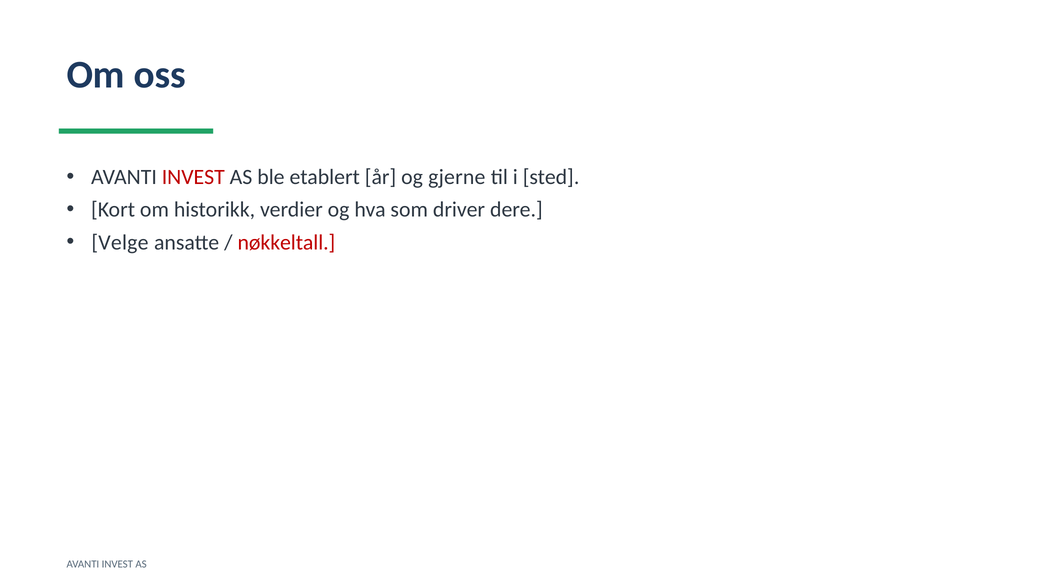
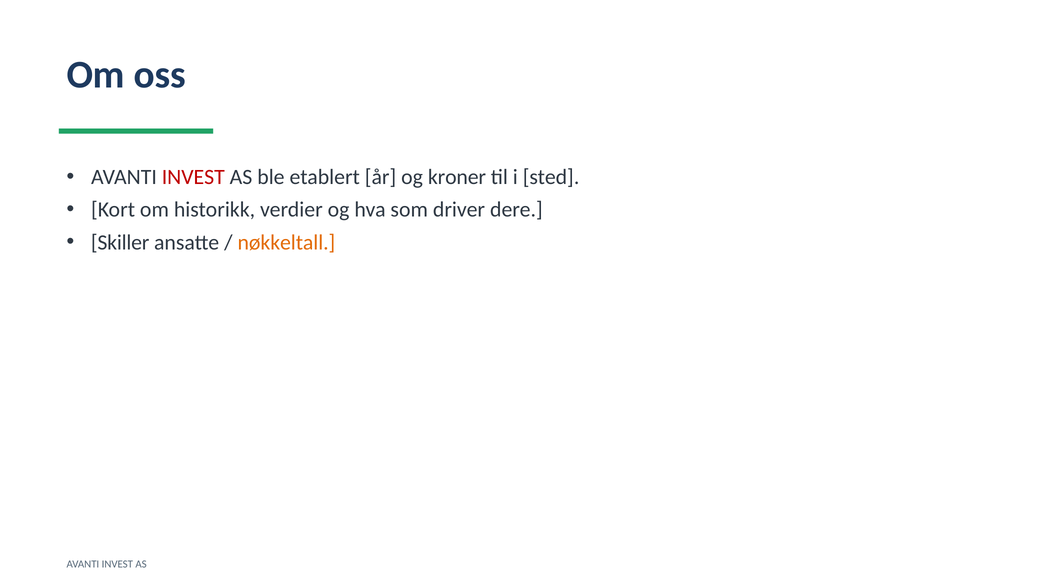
gjerne: gjerne -> kroner
Velge: Velge -> Skiller
nøkkeltall colour: red -> orange
